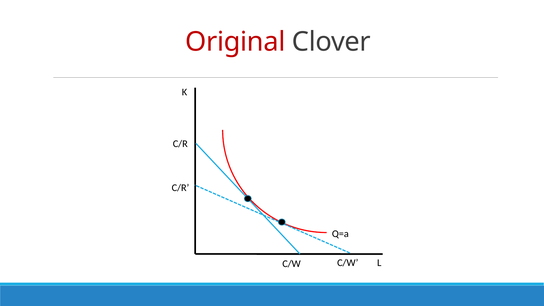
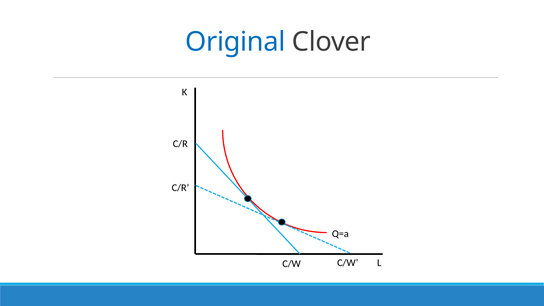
Original colour: red -> blue
